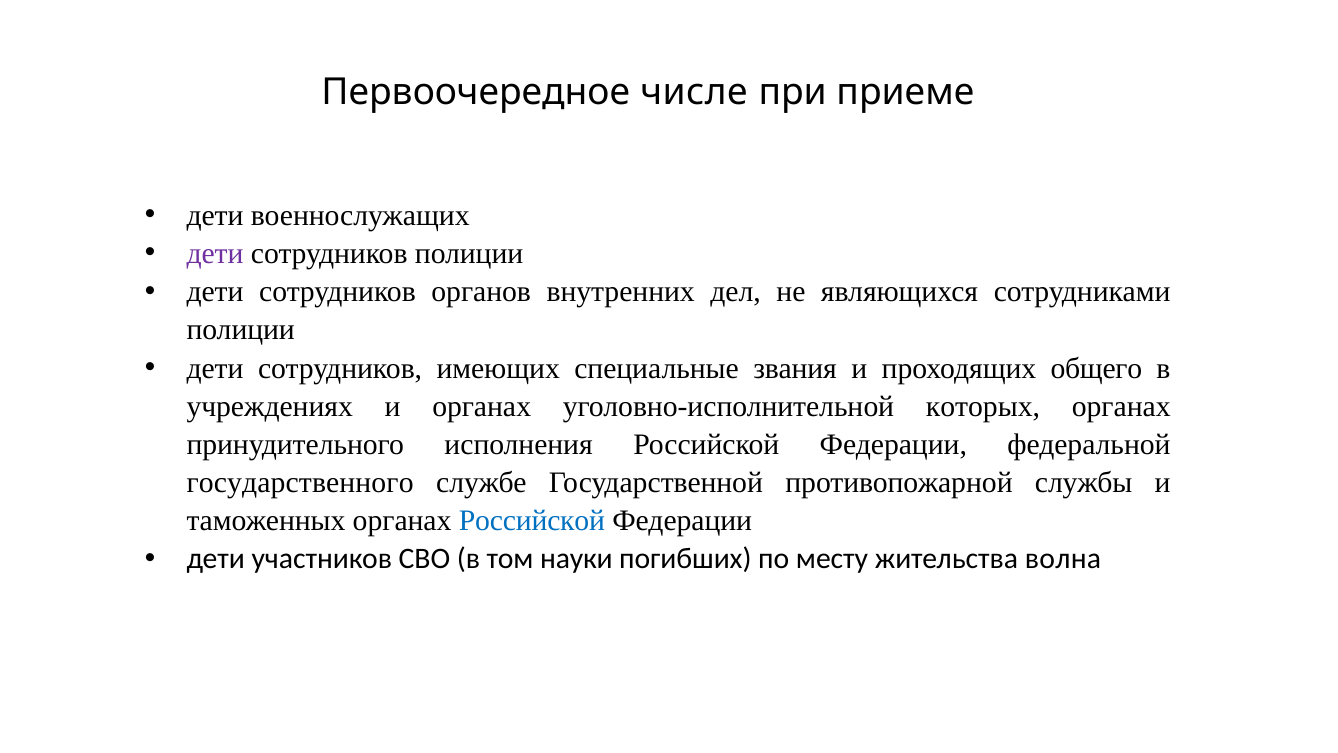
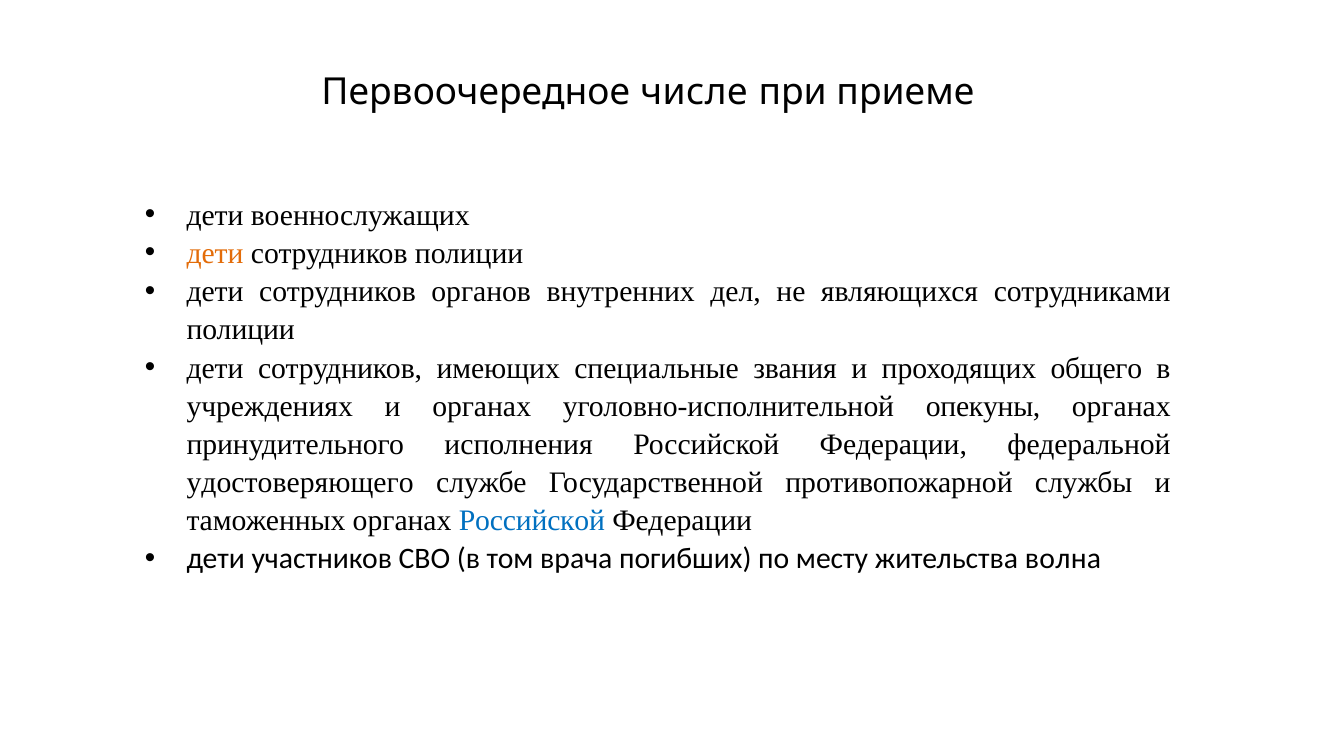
дети at (215, 254) colour: purple -> orange
которых: которых -> опекуны
государственного: государственного -> удостоверяющего
науки: науки -> врача
